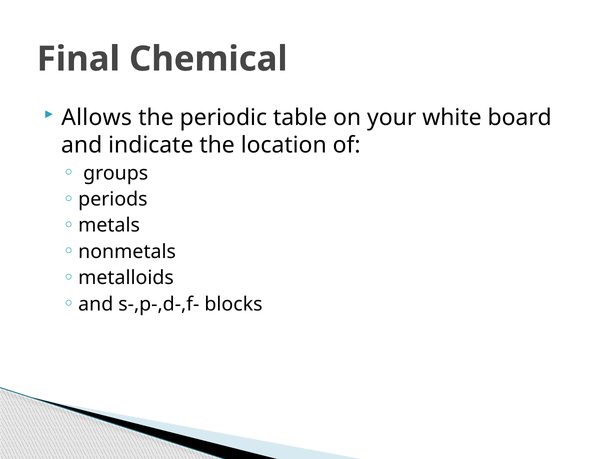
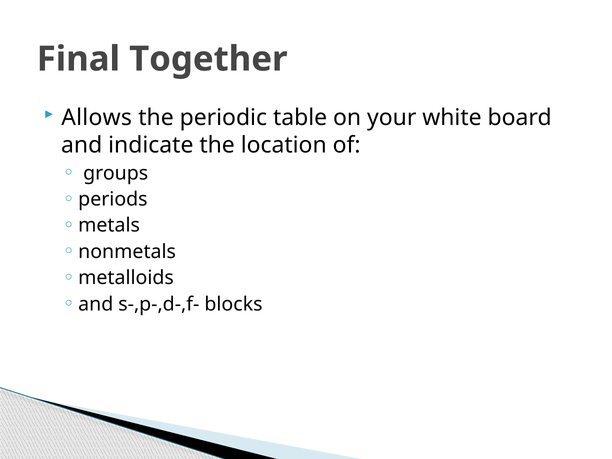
Chemical: Chemical -> Together
